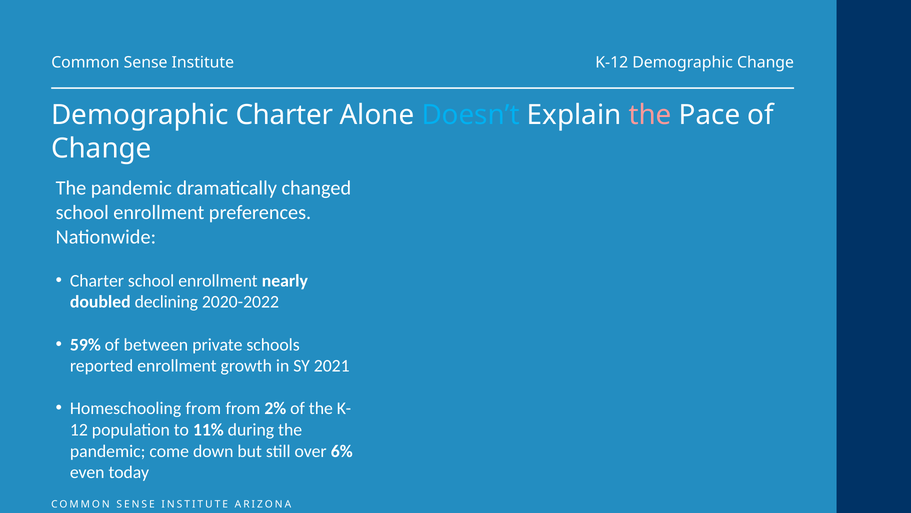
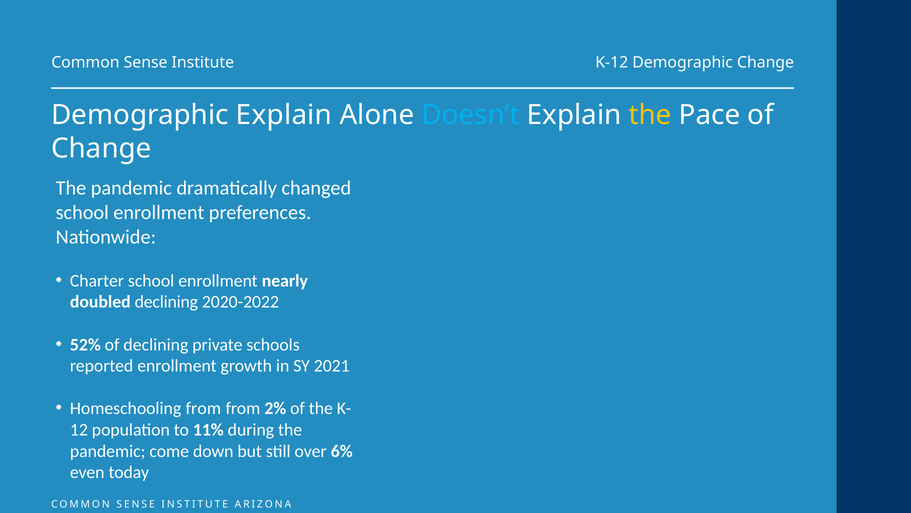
Demographic Charter: Charter -> Explain
the at (650, 115) colour: pink -> yellow
59%: 59% -> 52%
of between: between -> declining
